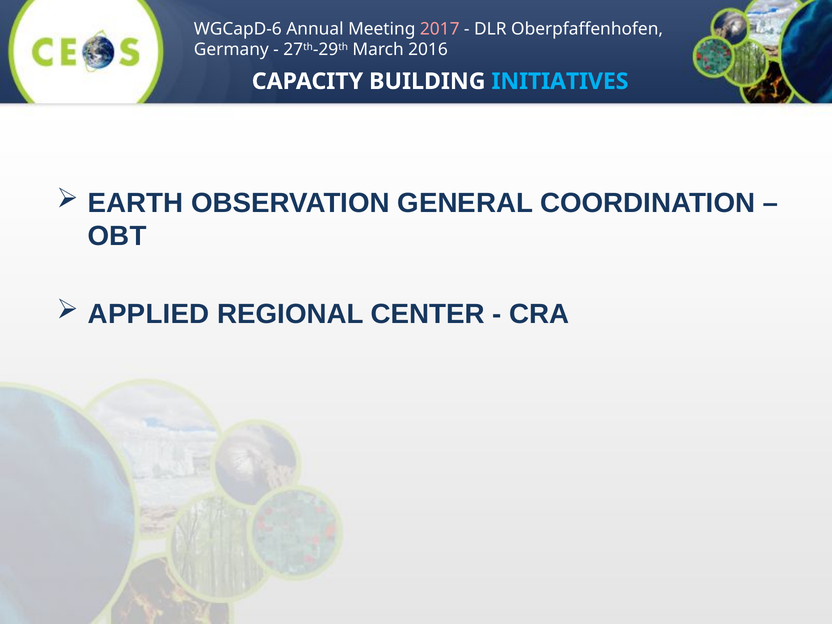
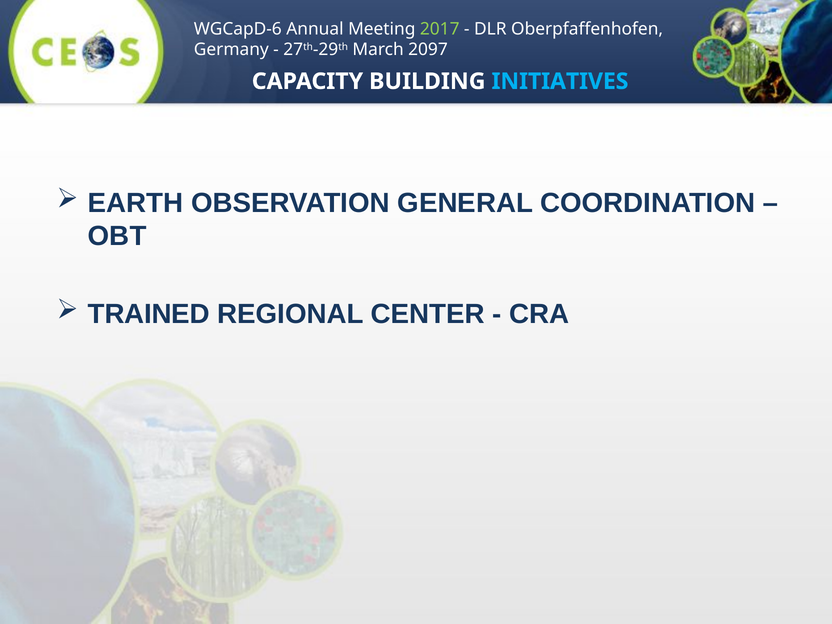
2017 colour: pink -> light green
2016: 2016 -> 2097
APPLIED: APPLIED -> TRAINED
